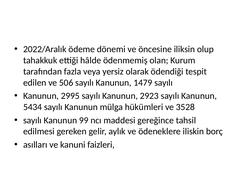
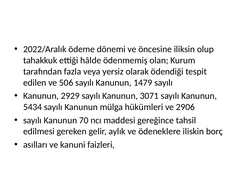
2995: 2995 -> 2929
2923: 2923 -> 3071
3528: 3528 -> 2906
99: 99 -> 70
